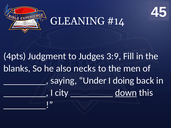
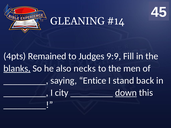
Judgment: Judgment -> Remained
3:9: 3:9 -> 9:9
blanks underline: none -> present
Under: Under -> Entice
doing: doing -> stand
